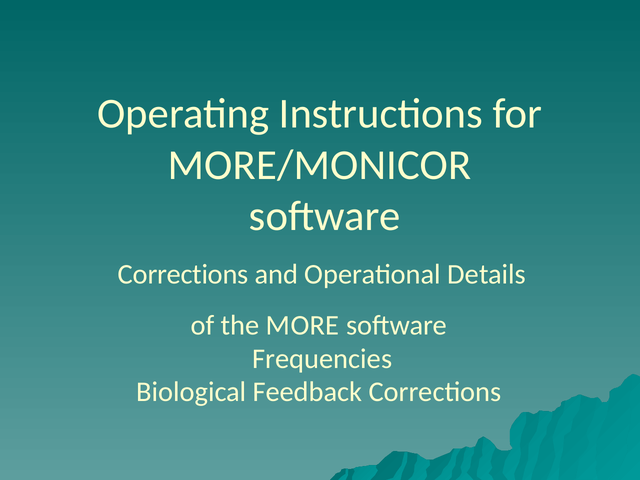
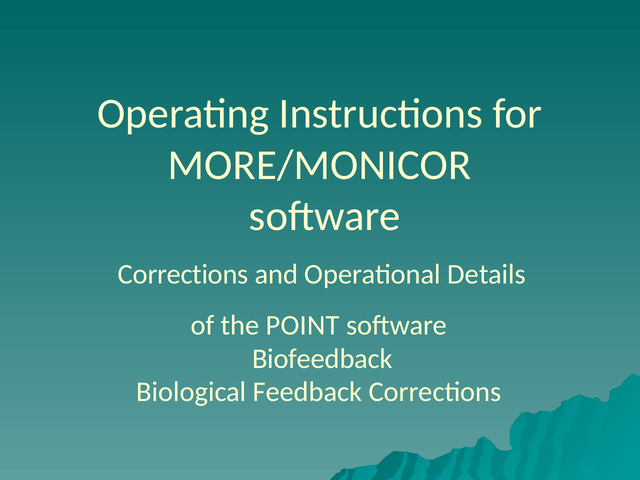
MORE: MORE -> POINT
Frequencies: Frequencies -> Biofeedback
